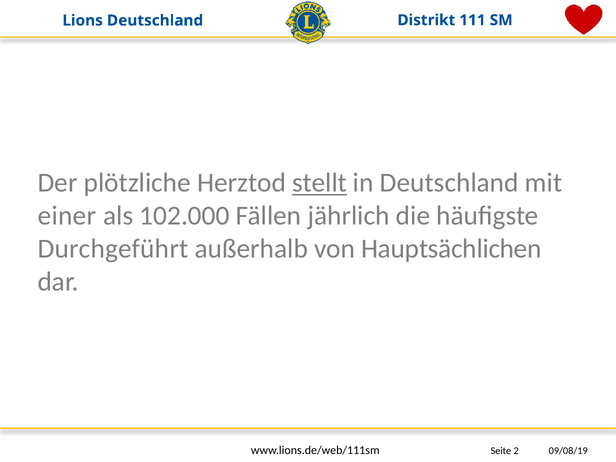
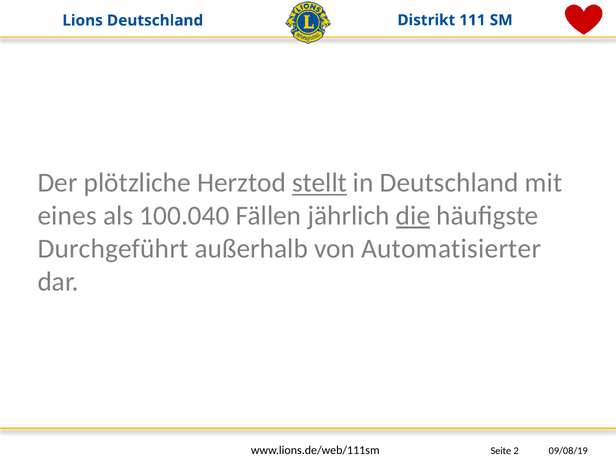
einer: einer -> eines
102.000: 102.000 -> 100.040
die underline: none -> present
Hauptsächlichen: Hauptsächlichen -> Automatisierter
